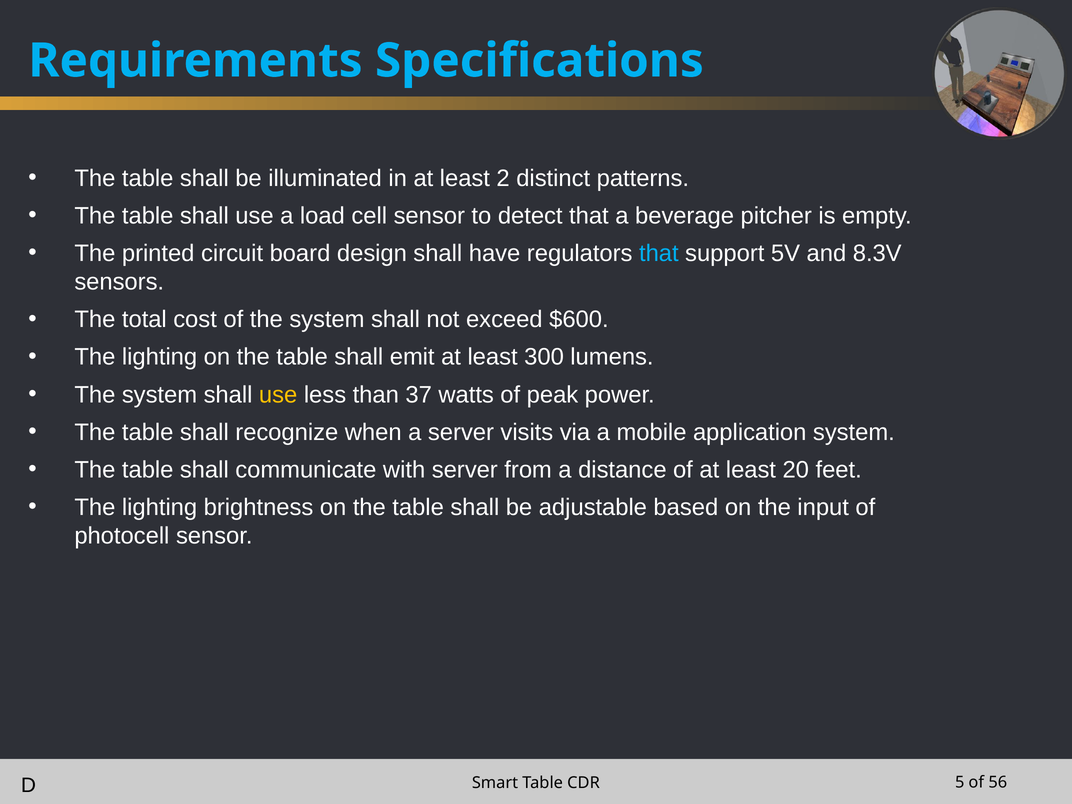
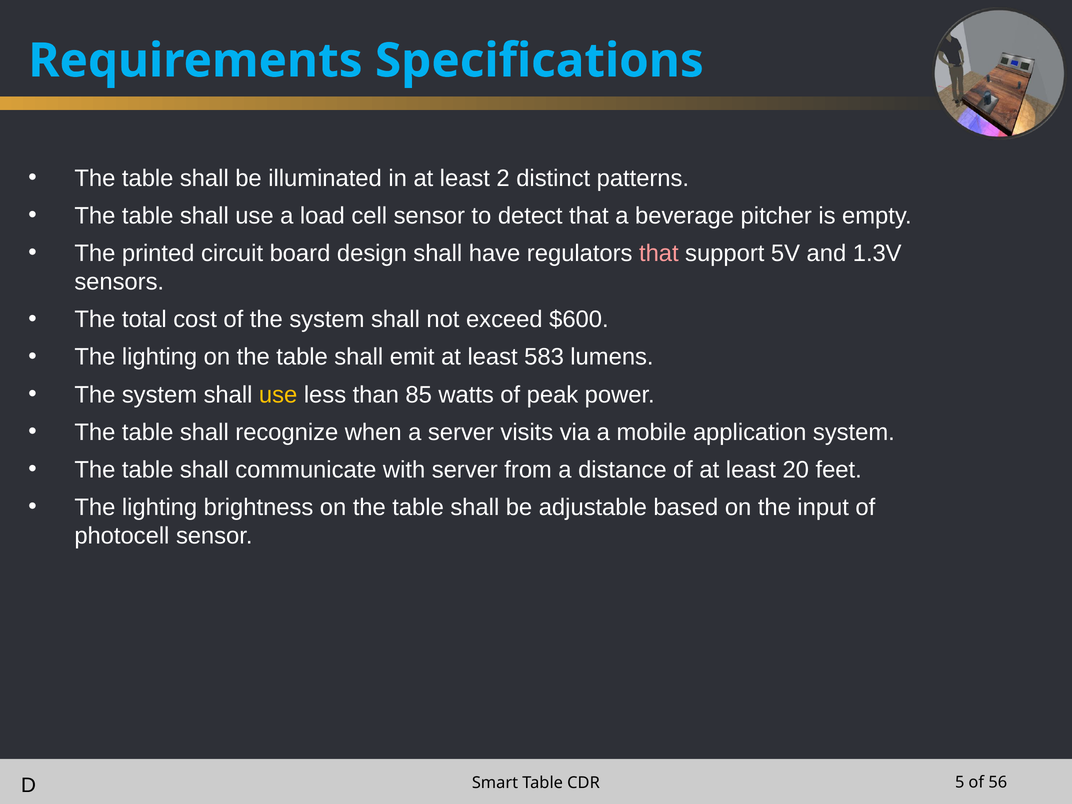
that at (659, 254) colour: light blue -> pink
8.3V: 8.3V -> 1.3V
300: 300 -> 583
37: 37 -> 85
